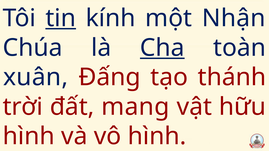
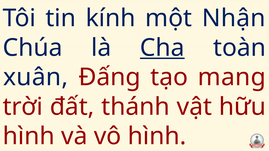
tin underline: present -> none
thánh: thánh -> mang
mang: mang -> thánh
